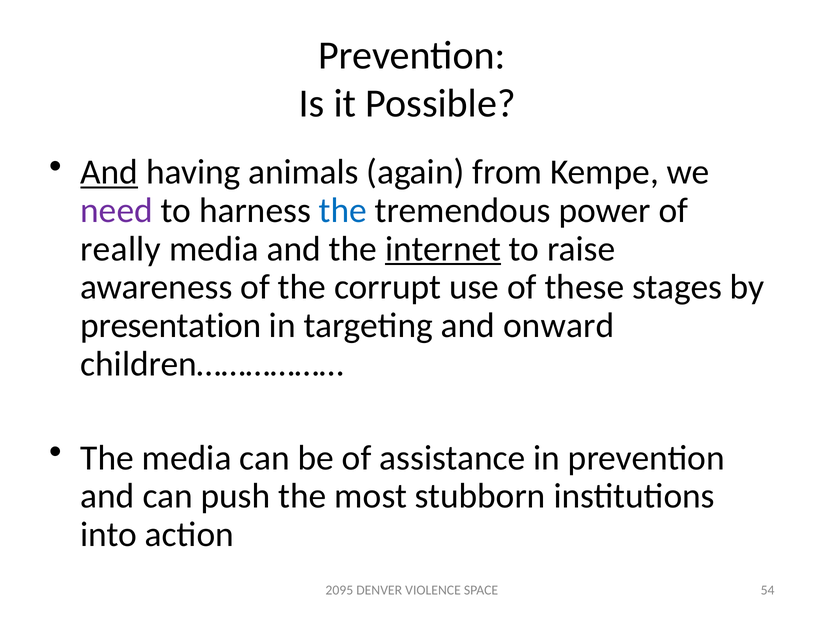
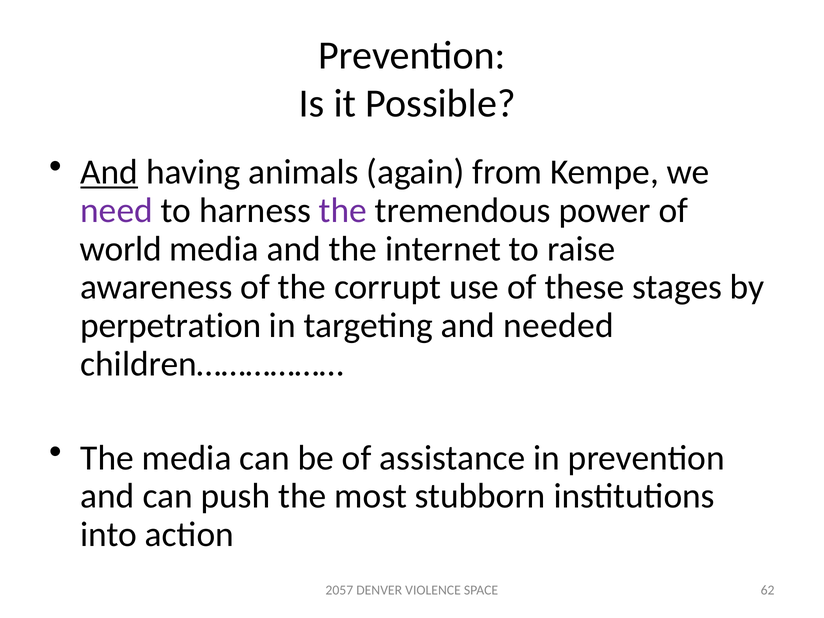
the at (343, 210) colour: blue -> purple
really: really -> world
internet underline: present -> none
presentation: presentation -> perpetration
onward: onward -> needed
2095: 2095 -> 2057
54: 54 -> 62
